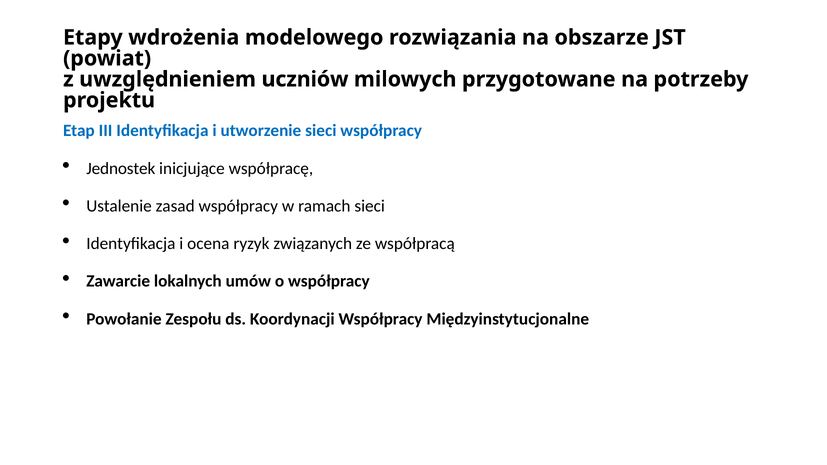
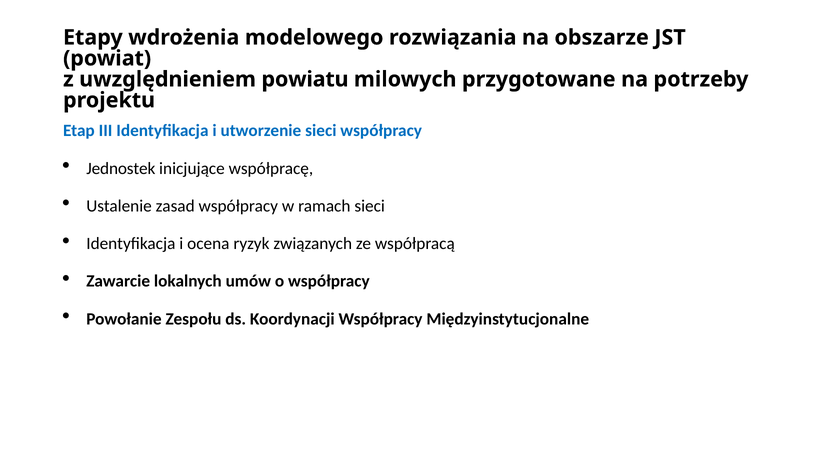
uczniów: uczniów -> powiatu
